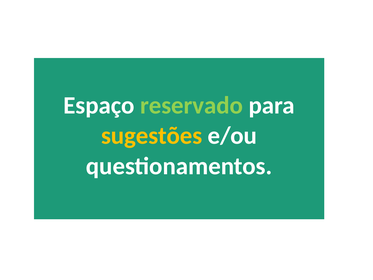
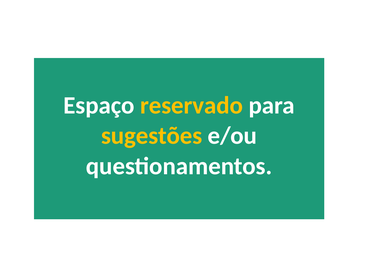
reservado colour: light green -> yellow
